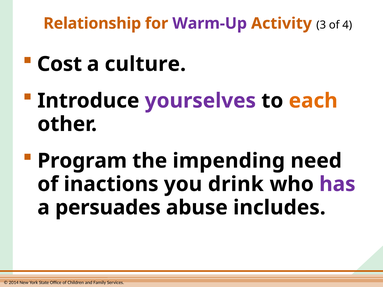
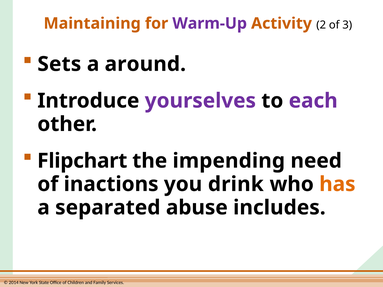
Relationship: Relationship -> Maintaining
3: 3 -> 2
4: 4 -> 3
Cost: Cost -> Sets
culture: culture -> around
each colour: orange -> purple
Program: Program -> Flipchart
has colour: purple -> orange
persuades: persuades -> separated
